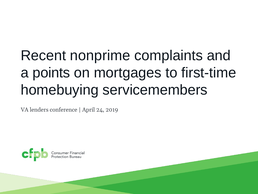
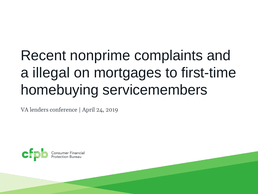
points: points -> illegal
